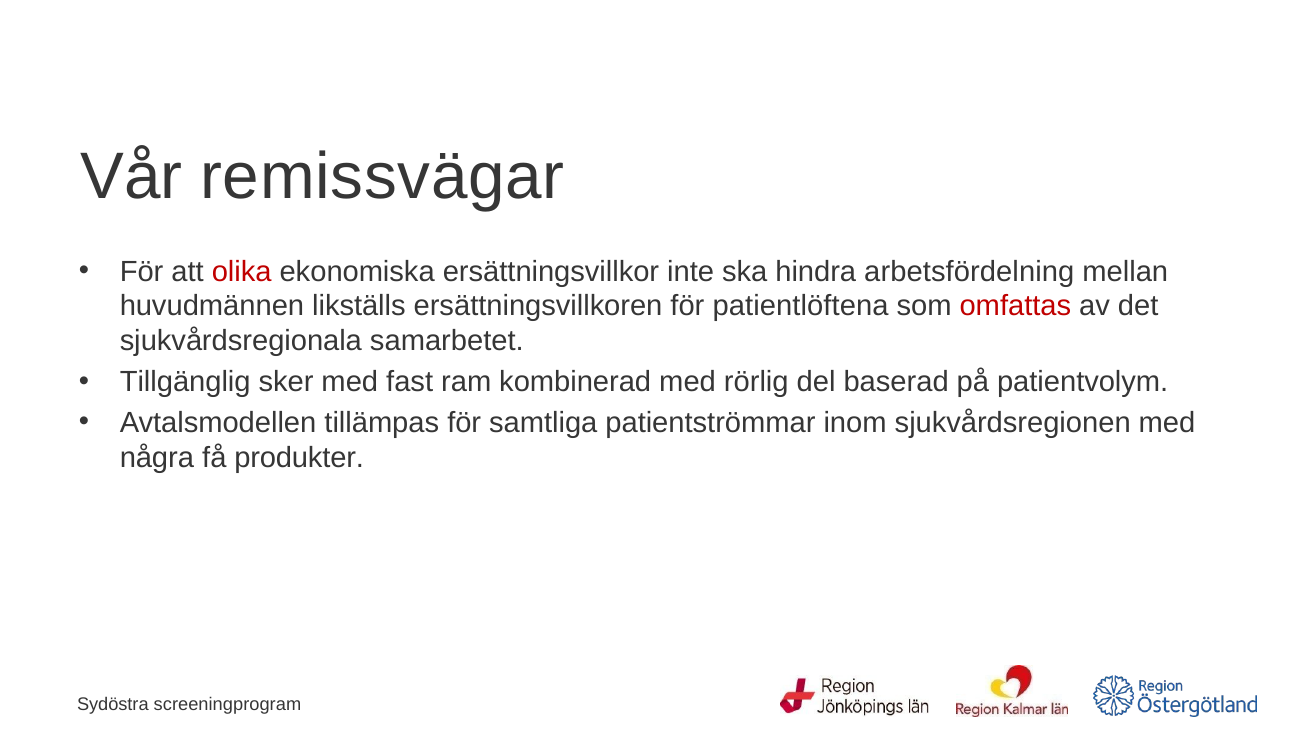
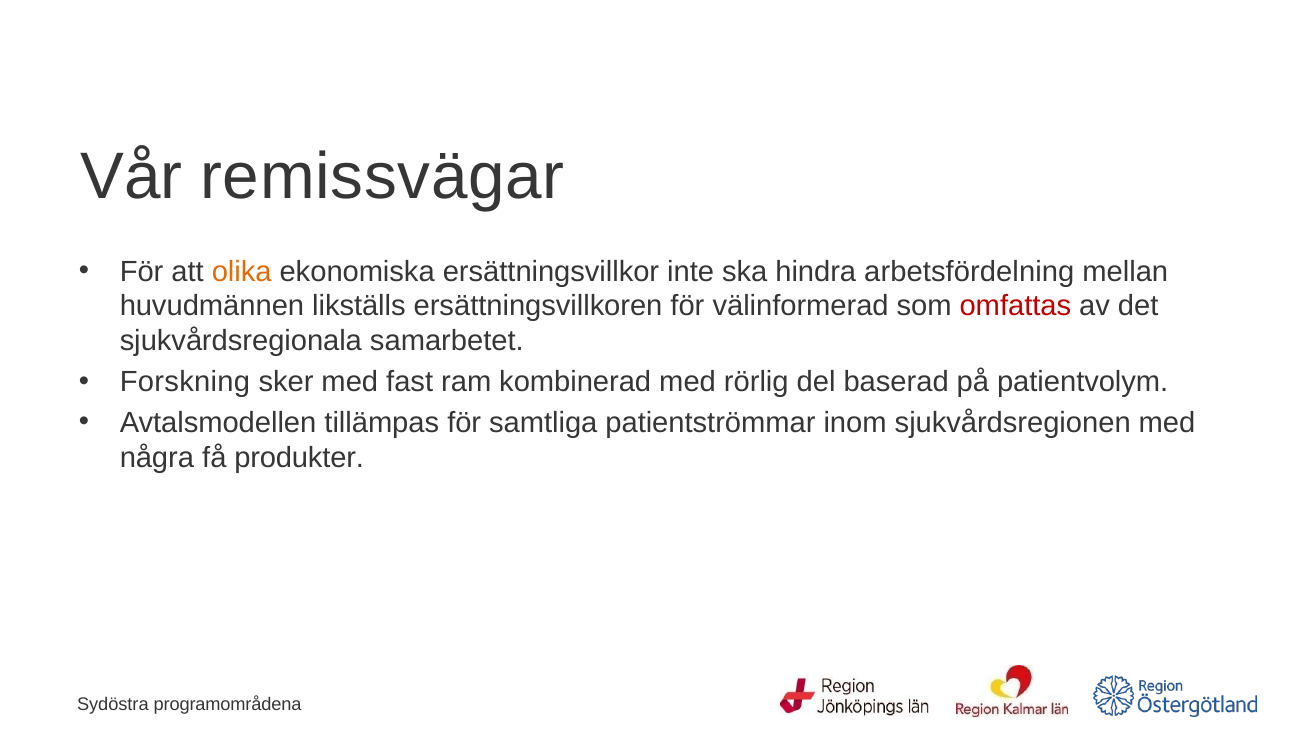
olika colour: red -> orange
patientlöftena: patientlöftena -> välinformerad
Tillgänglig: Tillgänglig -> Forskning
screeningprogram: screeningprogram -> programområdena
